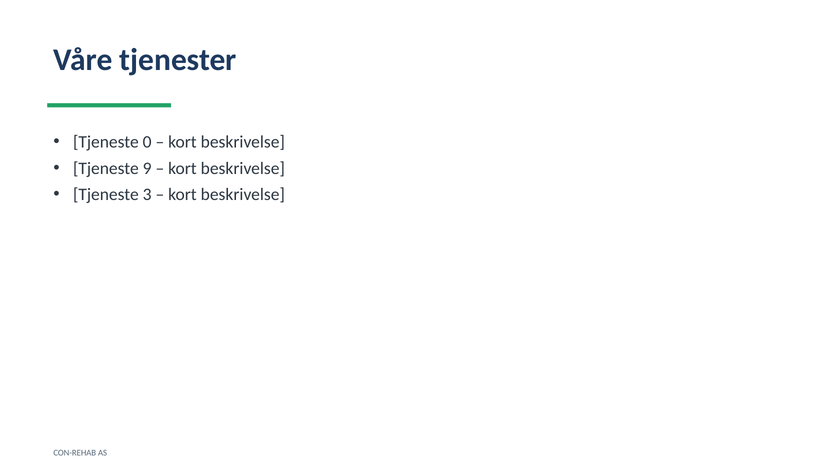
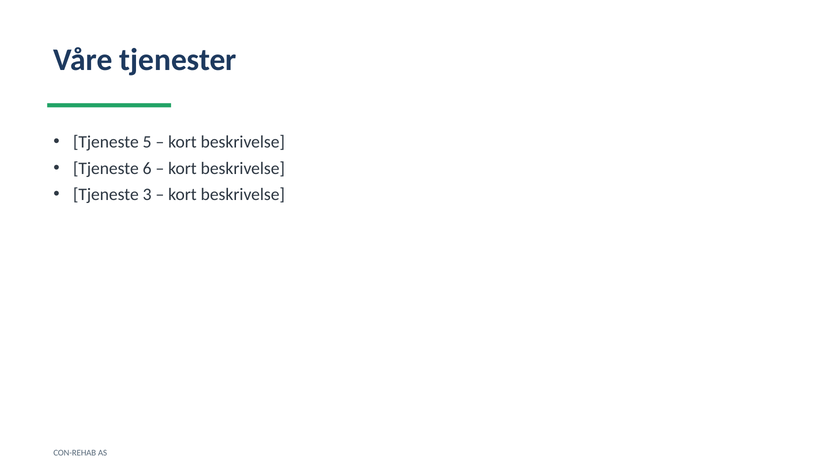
0: 0 -> 5
9: 9 -> 6
